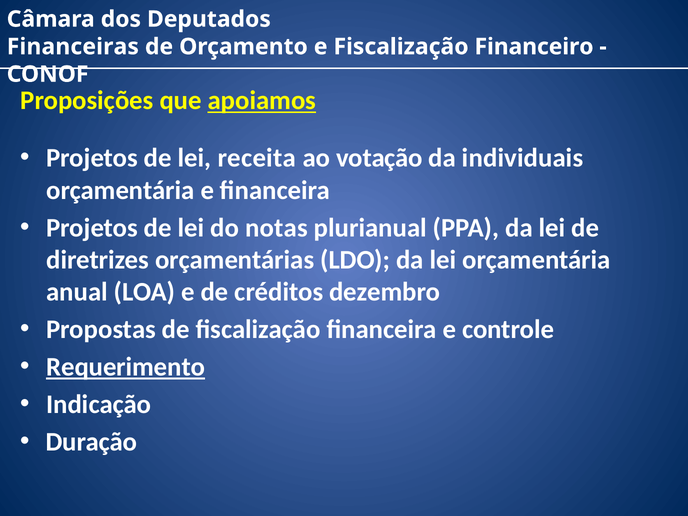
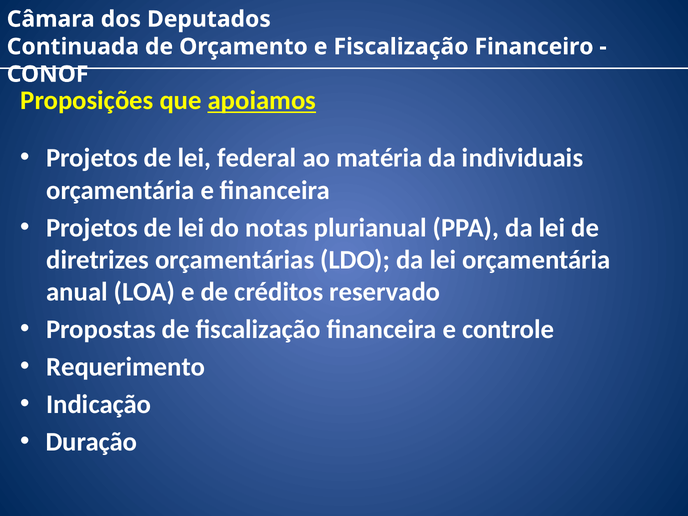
Financeiras: Financeiras -> Continuada
receita: receita -> federal
votação: votação -> matéria
dezembro: dezembro -> reservado
Requerimento underline: present -> none
